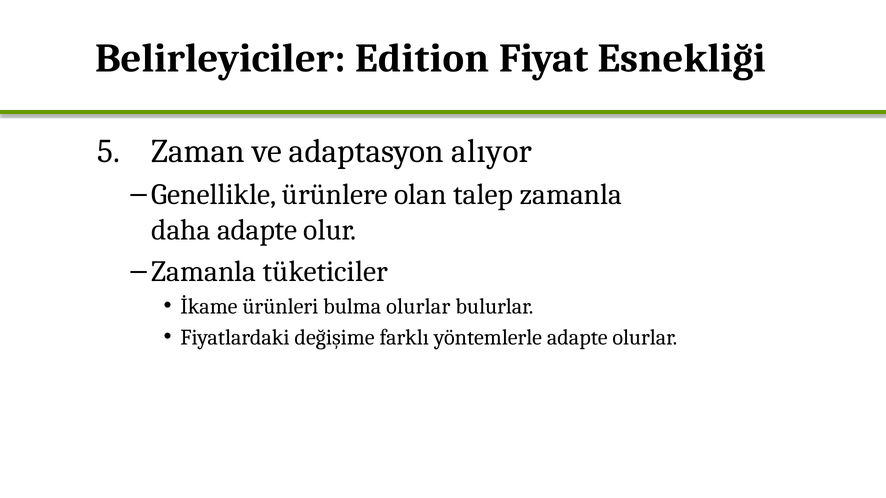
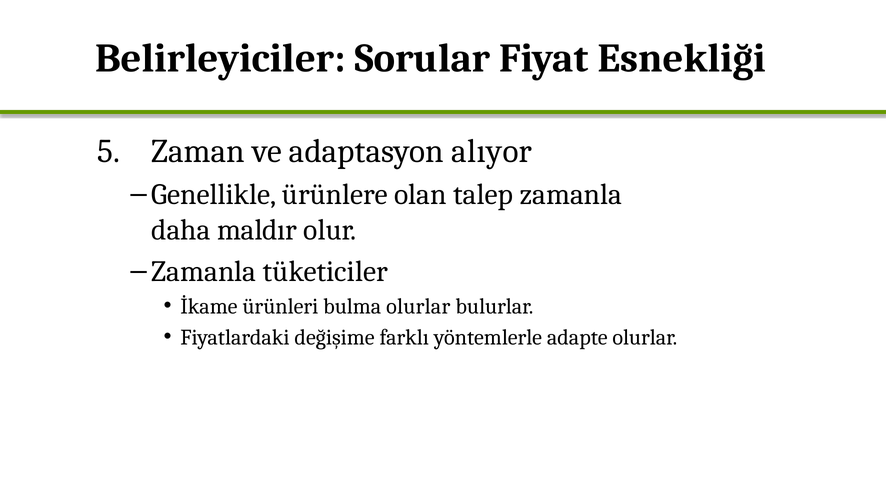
Edition: Edition -> Sorular
daha adapte: adapte -> maldır
